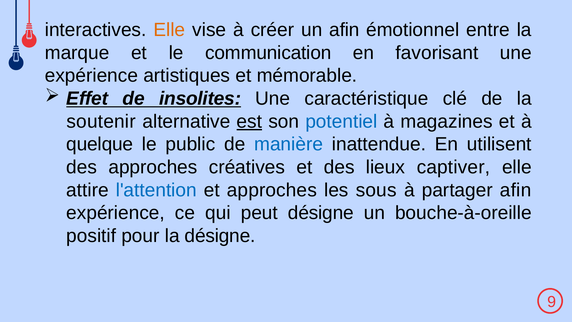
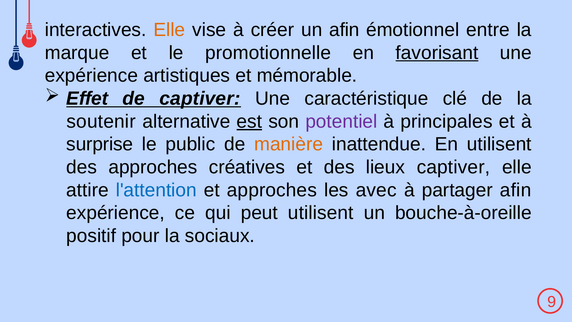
communication: communication -> promotionnelle
favorisant underline: none -> present
de insolites: insolites -> captiver
potentiel colour: blue -> purple
magazines: magazines -> principales
quelque: quelque -> surprise
manière colour: blue -> orange
sous: sous -> avec
peut désigne: désigne -> utilisent
la désigne: désigne -> sociaux
